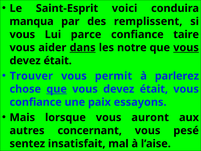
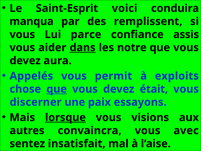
taire: taire -> assis
vous at (186, 47) underline: present -> none
était at (58, 61): était -> aura
Trouver: Trouver -> Appelés
parlerez: parlerez -> exploits
confiance at (36, 102): confiance -> discerner
lorsque underline: none -> present
auront: auront -> visions
concernant: concernant -> convaincra
pesé: pesé -> avec
